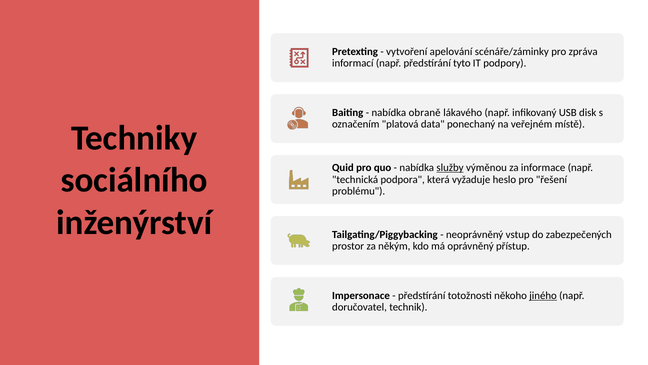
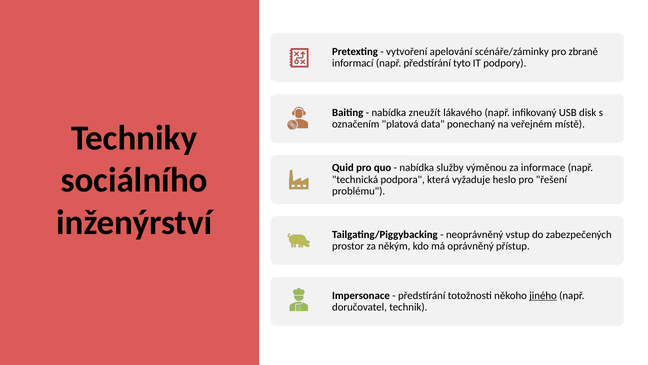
zpráva: zpráva -> zbraně
obraně: obraně -> zneužít
služby underline: present -> none
